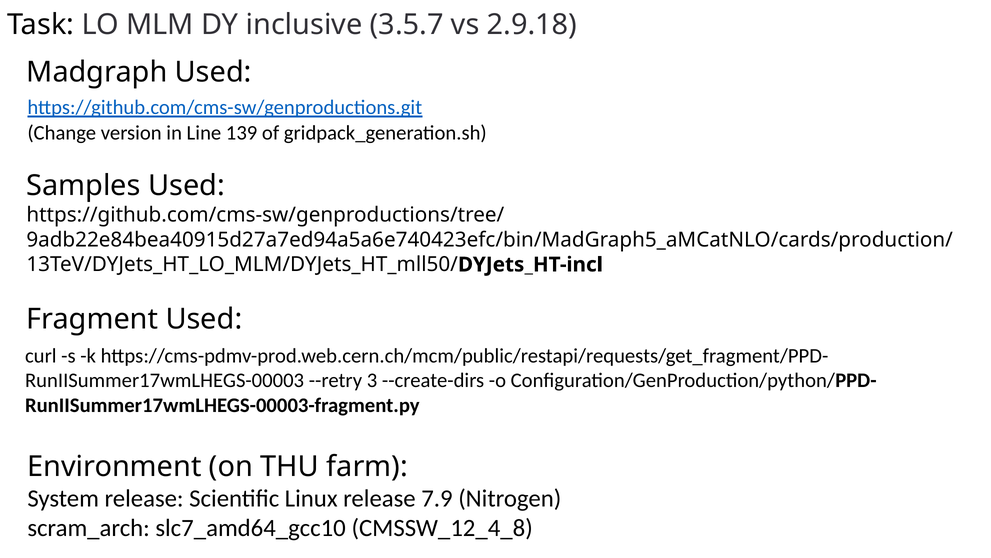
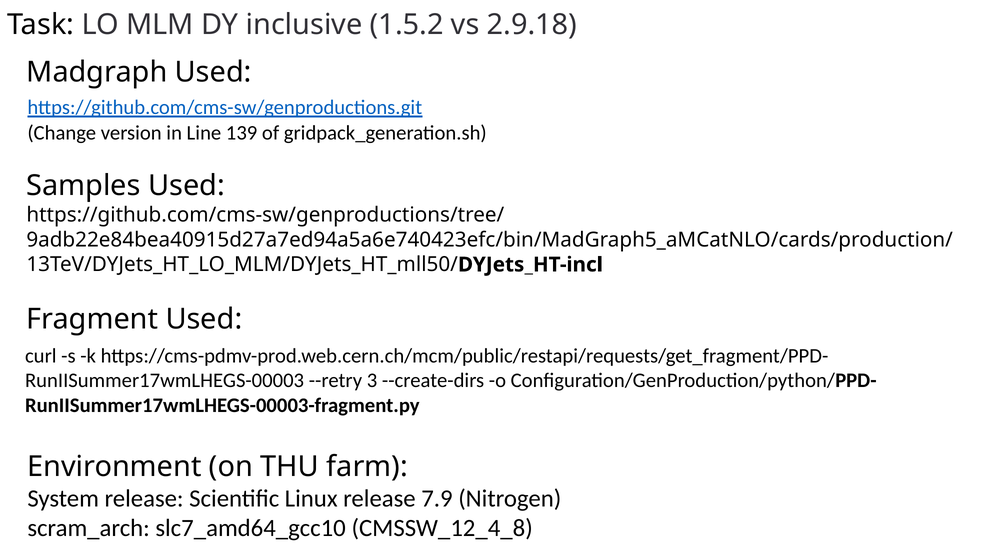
3.5.7: 3.5.7 -> 1.5.2
